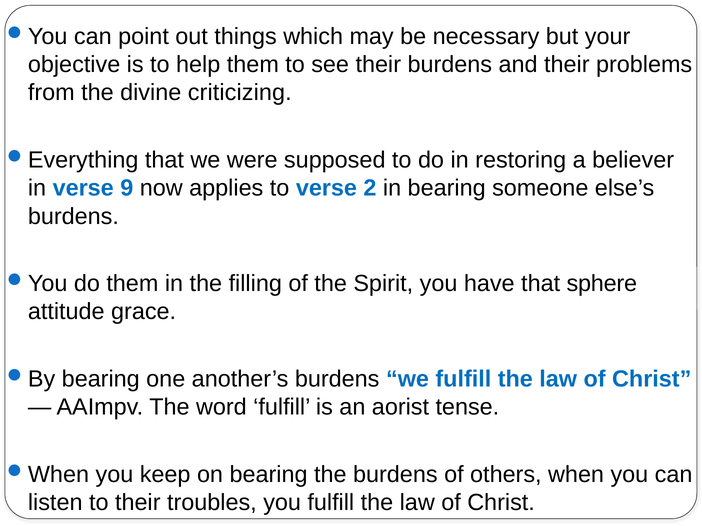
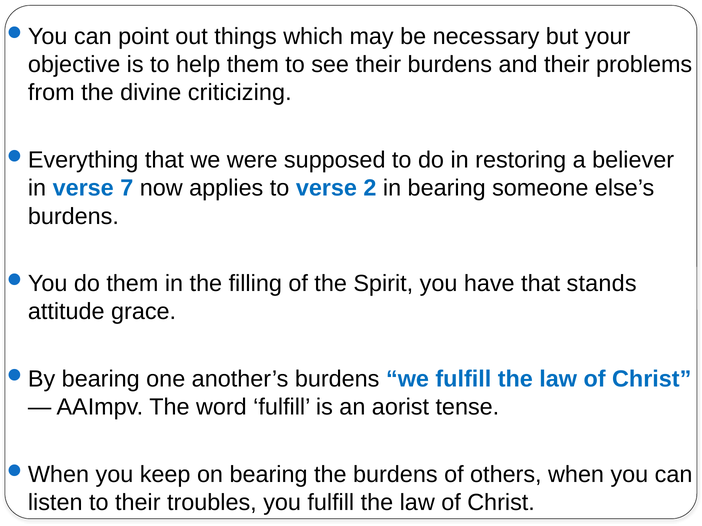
9: 9 -> 7
sphere: sphere -> stands
